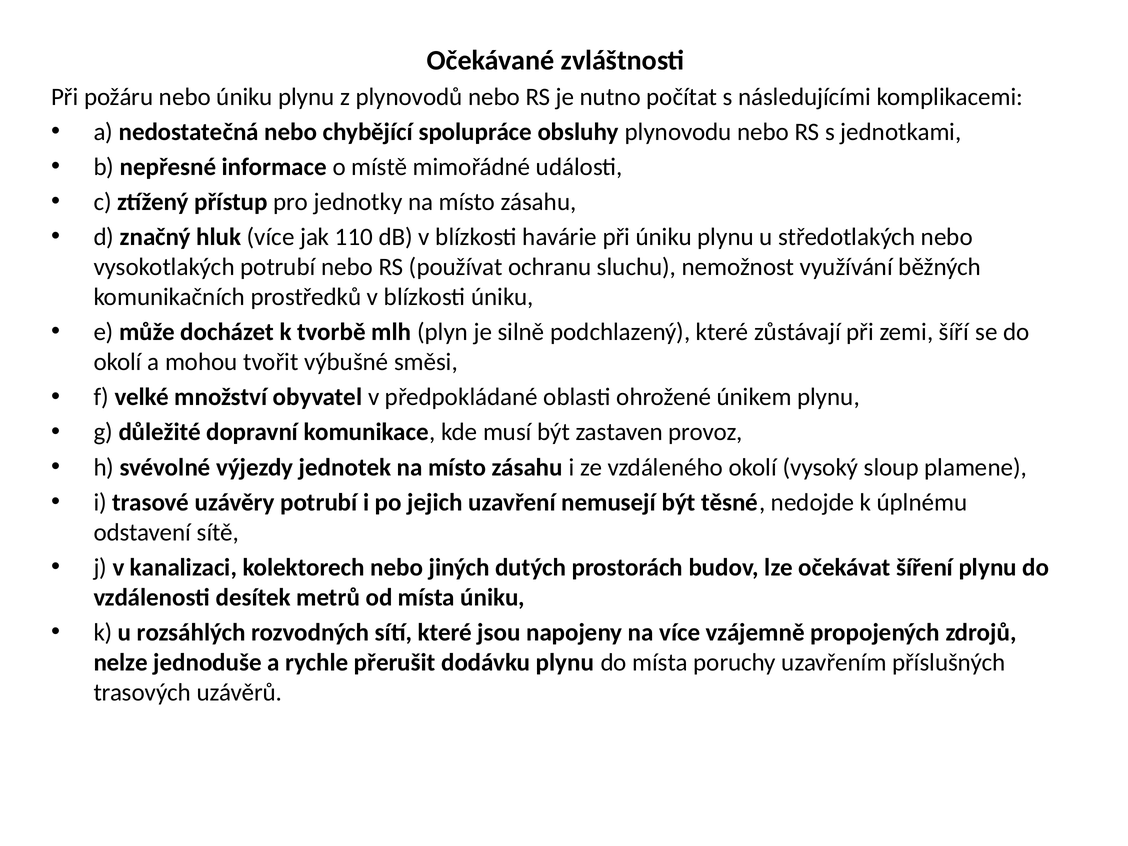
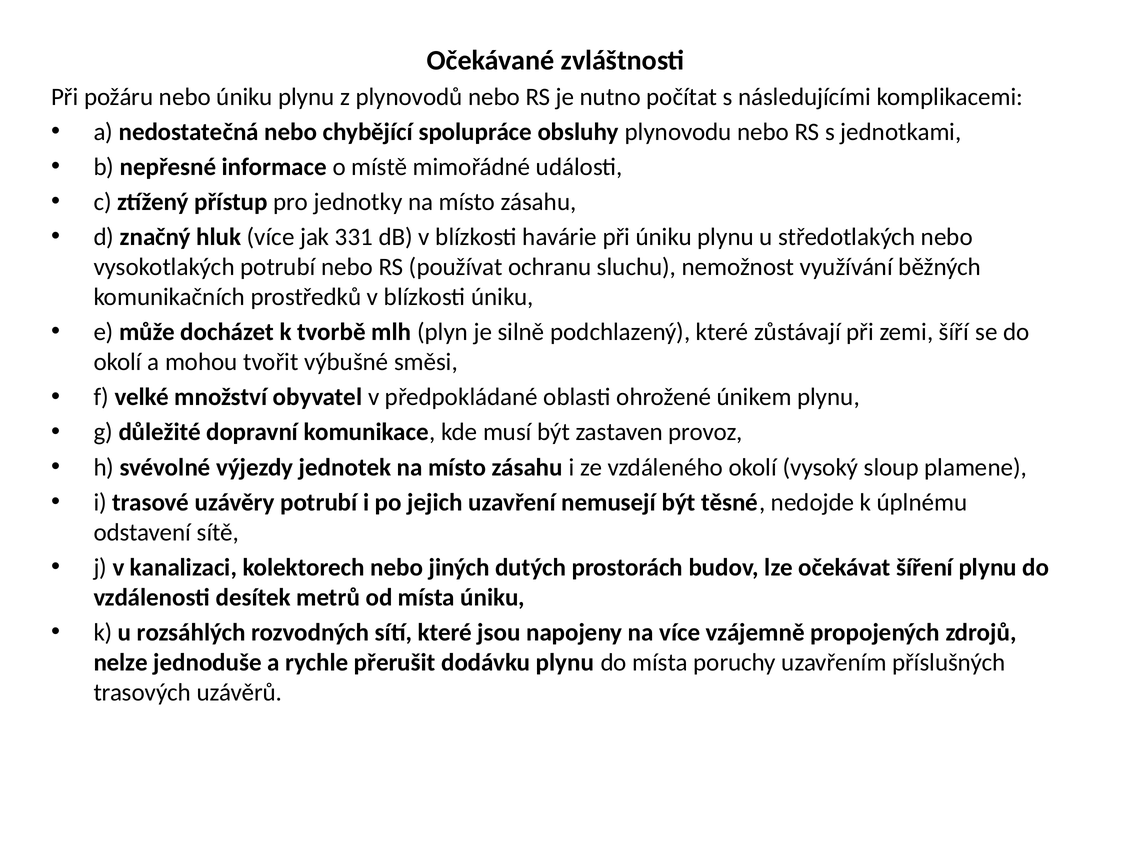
110: 110 -> 331
